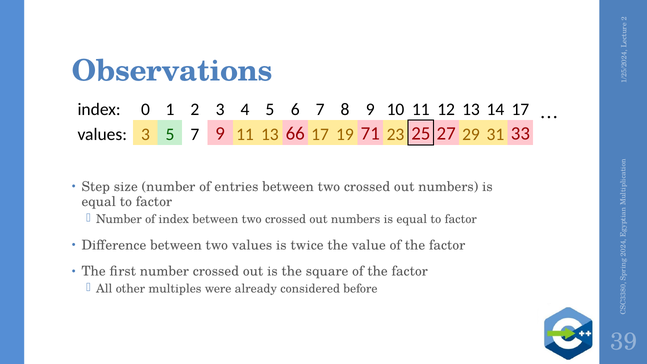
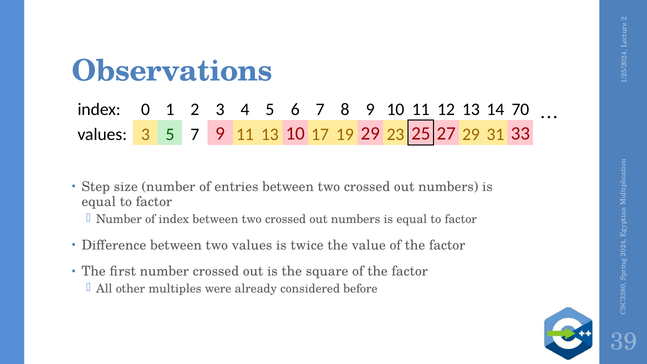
14 17: 17 -> 70
13 66: 66 -> 10
19 71: 71 -> 29
